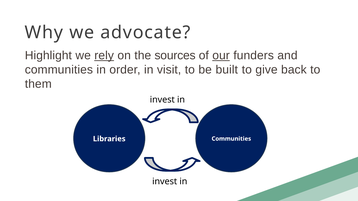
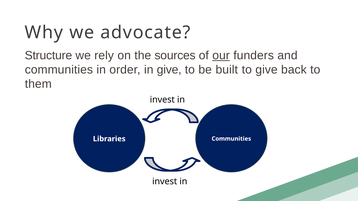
Highlight: Highlight -> Structure
rely underline: present -> none
in visit: visit -> give
